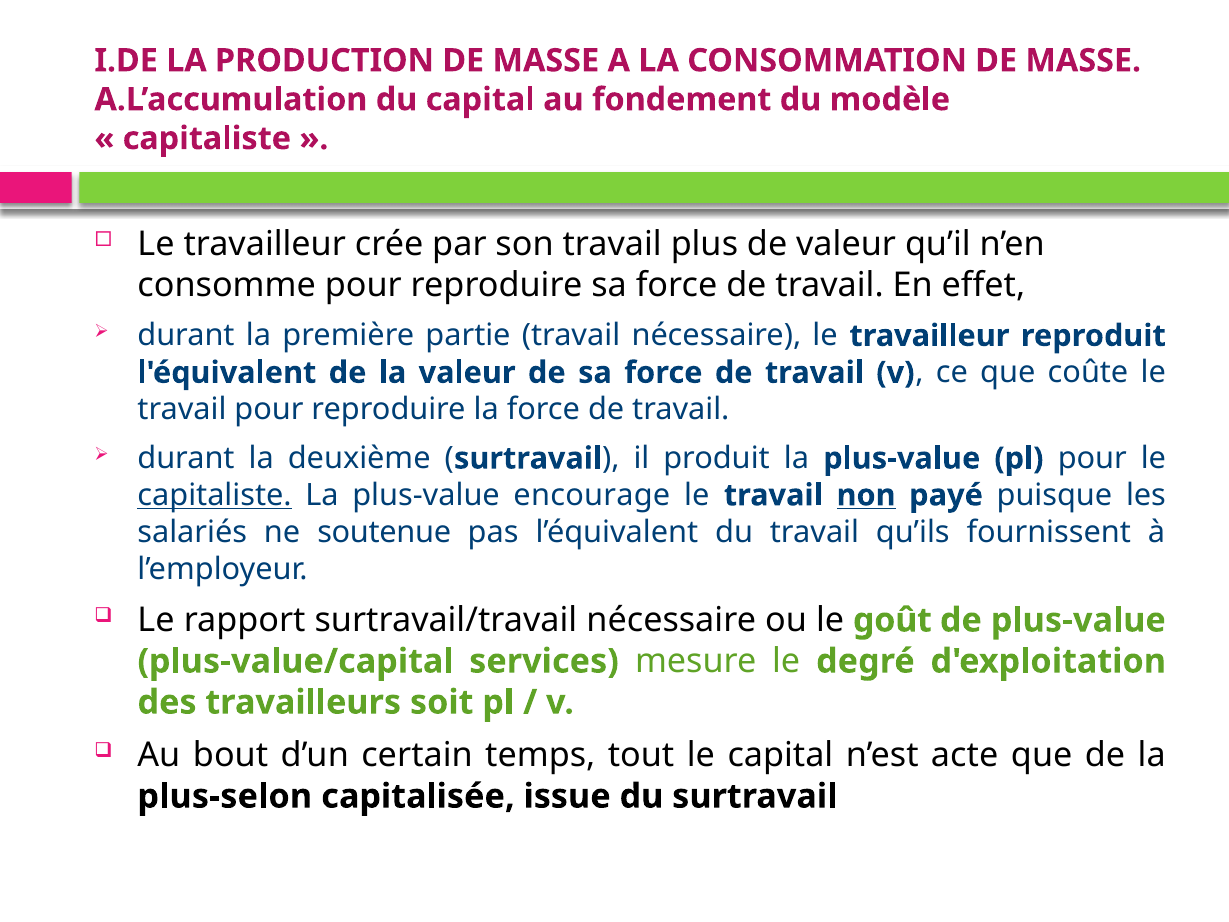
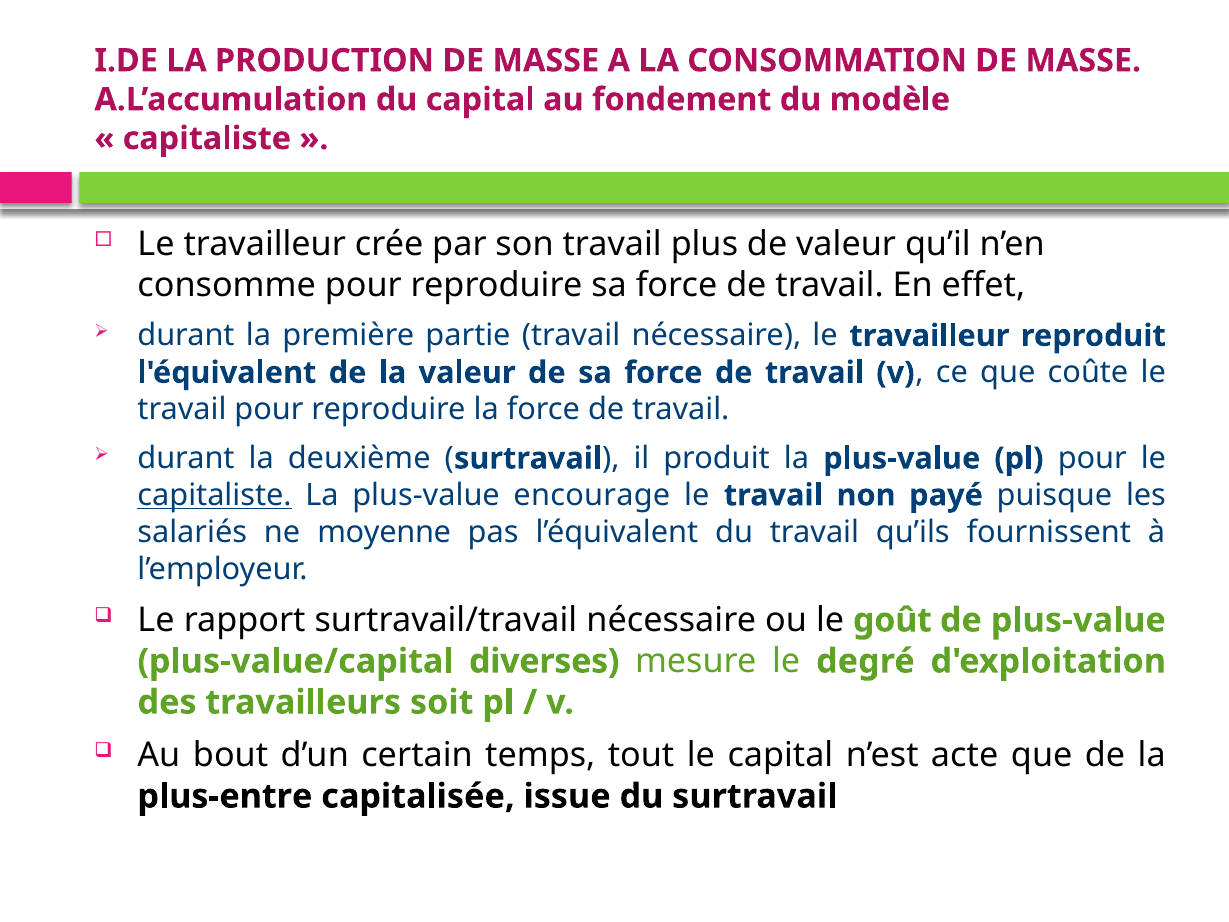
non underline: present -> none
soutenue: soutenue -> moyenne
services: services -> diverses
plus-selon: plus-selon -> plus-entre
